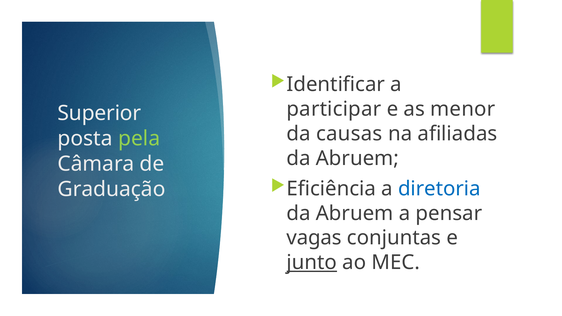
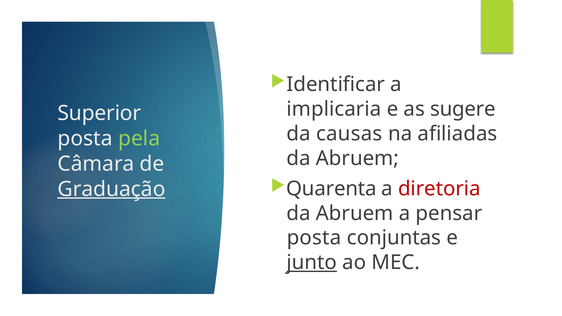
participar: participar -> implicaria
menor: menor -> sugere
Eficiência: Eficiência -> Quarenta
diretoria colour: blue -> red
Graduação underline: none -> present
vagas at (314, 238): vagas -> posta
